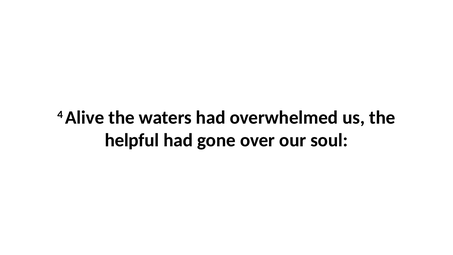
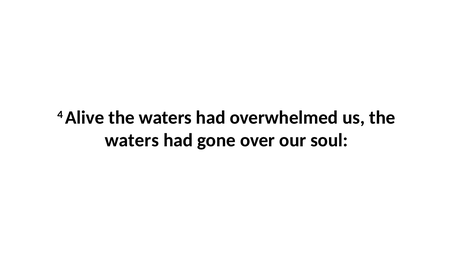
helpful at (132, 140): helpful -> waters
